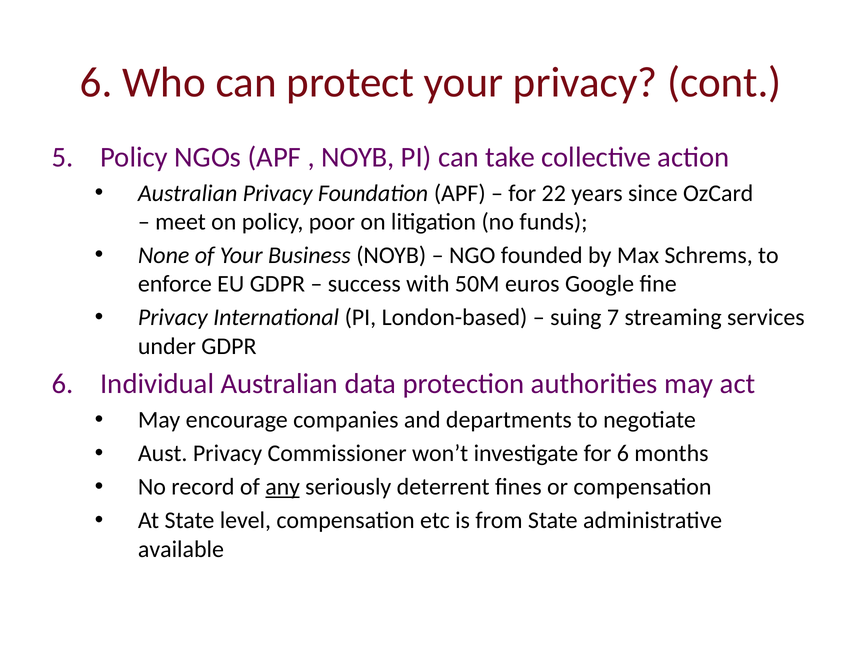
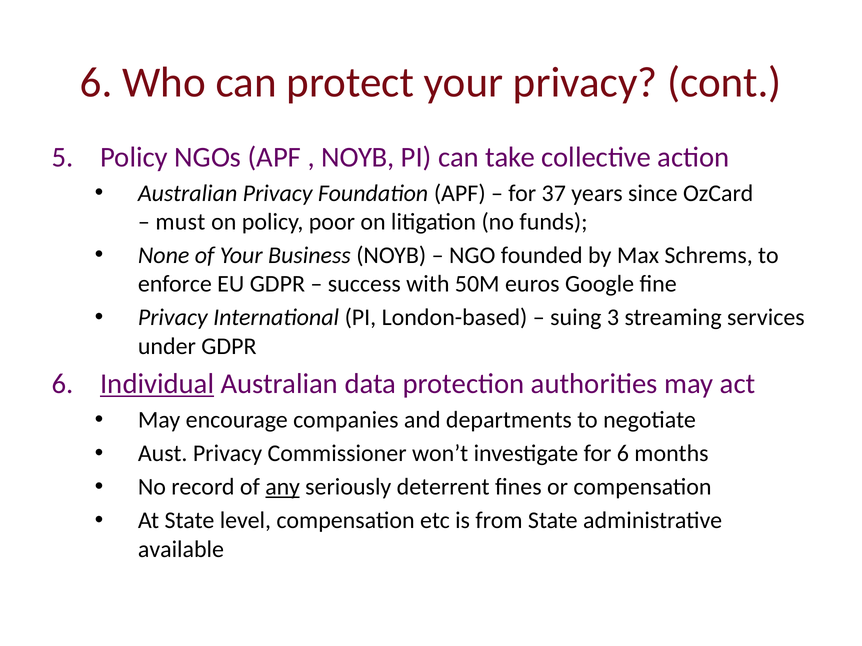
22: 22 -> 37
meet: meet -> must
7: 7 -> 3
Individual underline: none -> present
